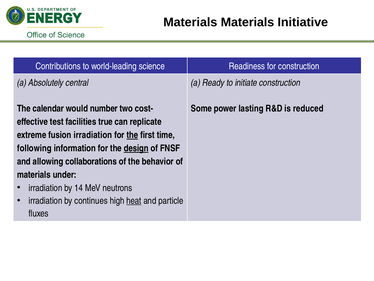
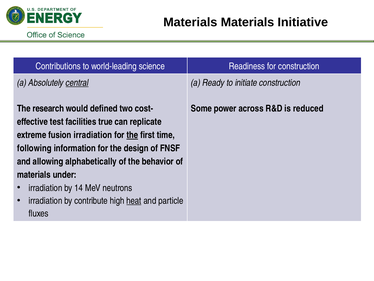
central underline: none -> present
calendar: calendar -> research
number: number -> defined
lasting: lasting -> across
design underline: present -> none
collaborations: collaborations -> alphabetically
continues: continues -> contribute
